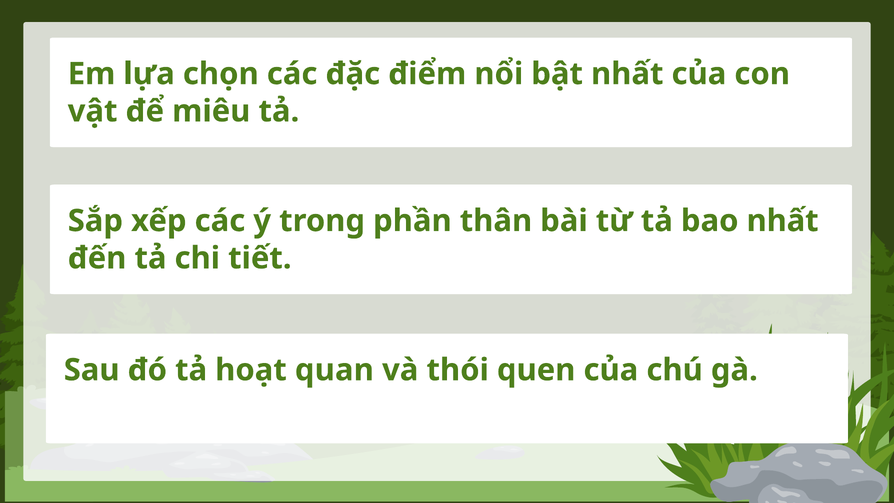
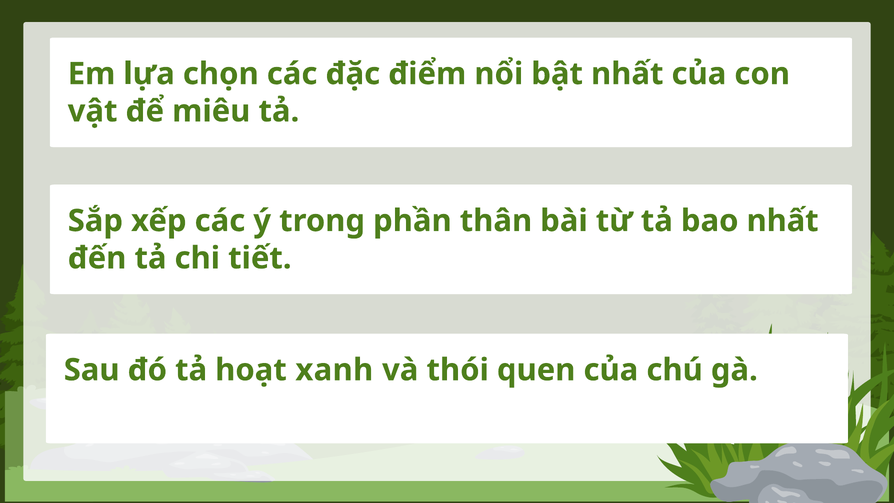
quan: quan -> xanh
